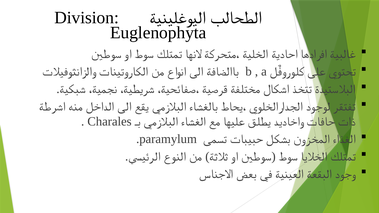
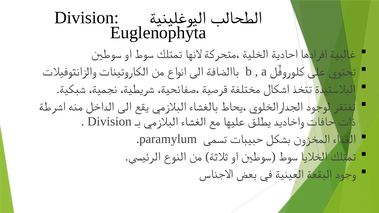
Charales at (109, 122): Charales -> Division
